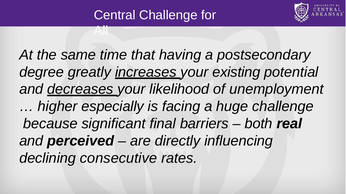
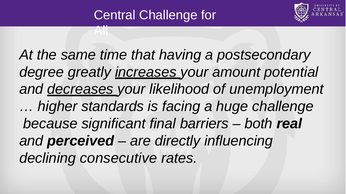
existing: existing -> amount
especially: especially -> standards
